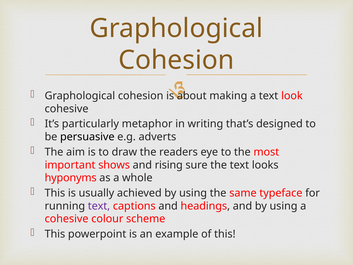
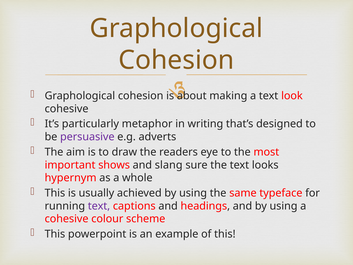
persuasive colour: black -> purple
rising: rising -> slang
hyponyms: hyponyms -> hypernym
